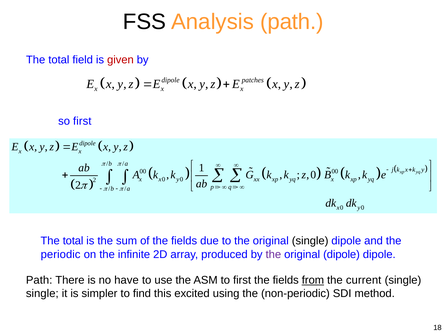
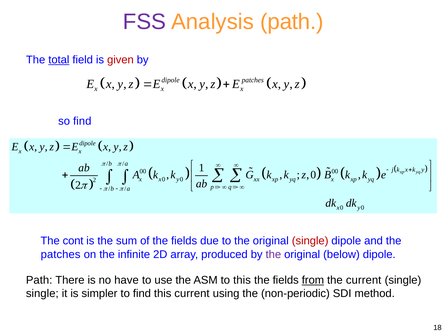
FSS colour: black -> purple
total at (59, 60) underline: none -> present
so first: first -> find
total at (73, 241): total -> cont
single at (310, 241) colour: black -> red
periodic at (61, 254): periodic -> patches
original dipole: dipole -> below
to first: first -> this
this excited: excited -> current
